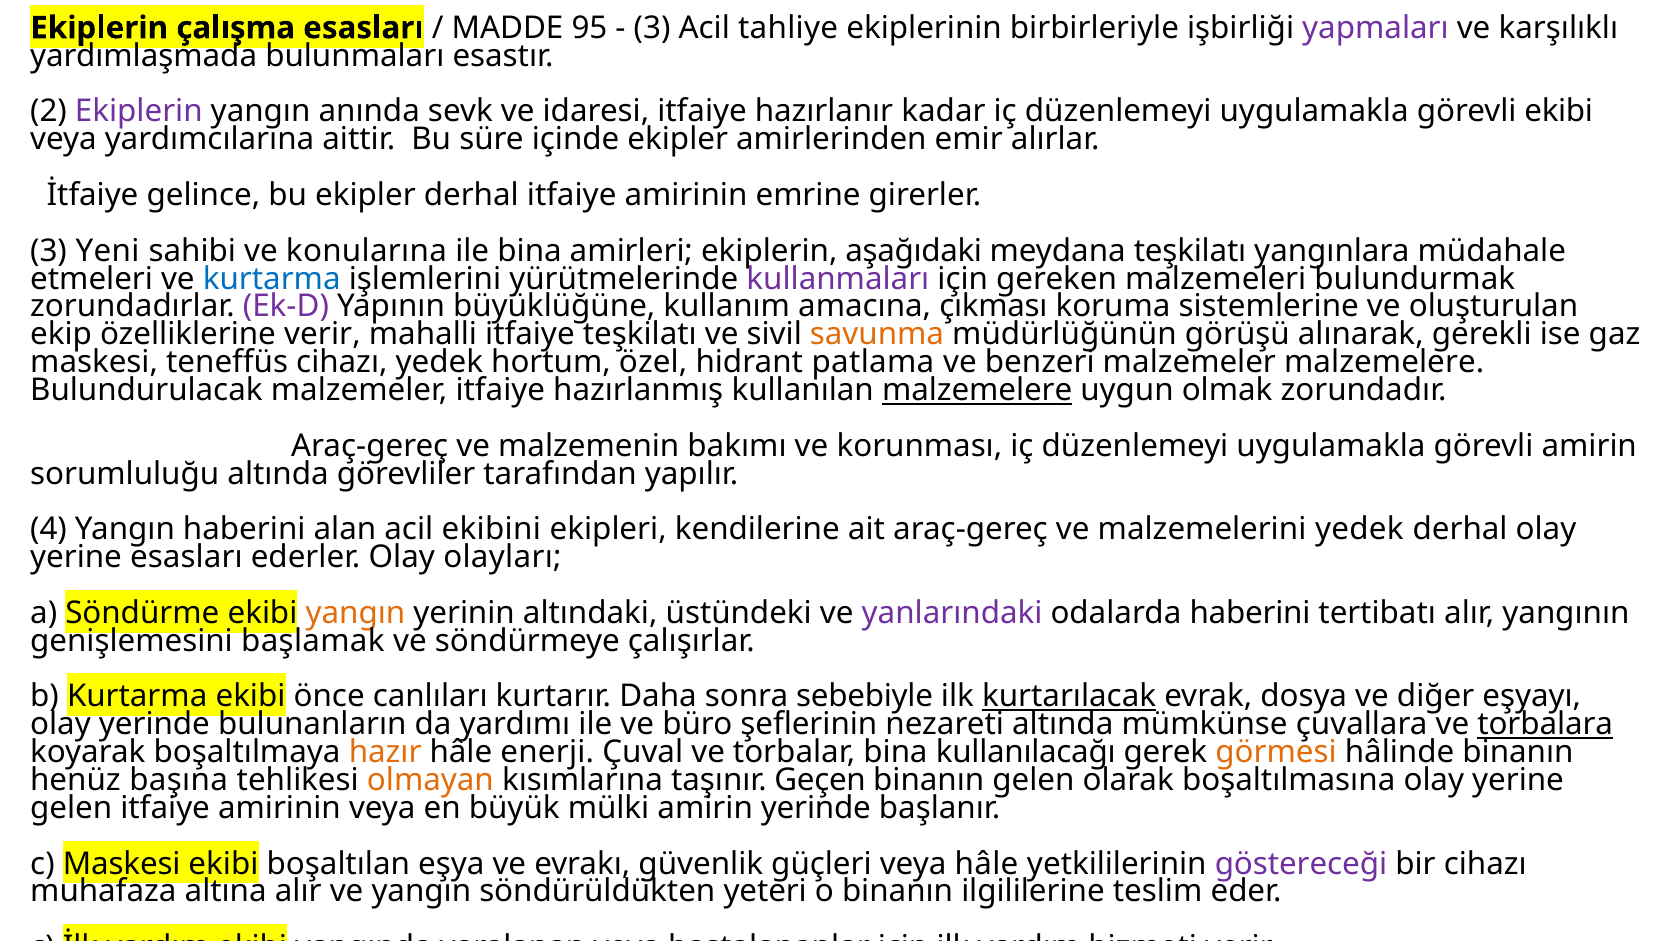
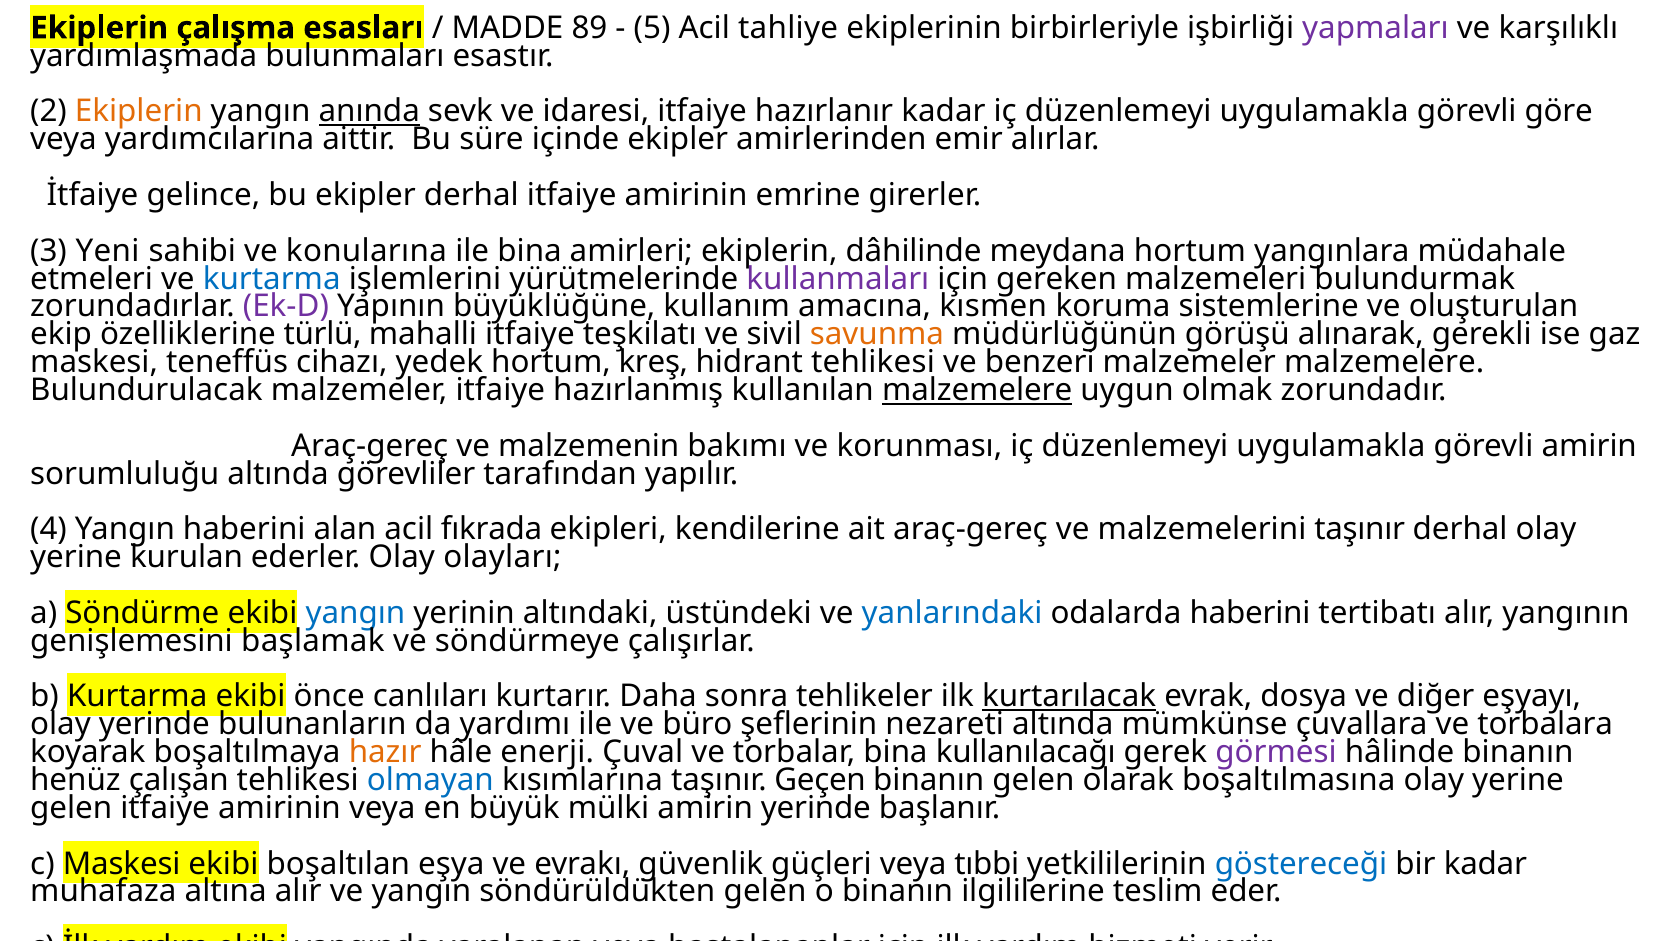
95: 95 -> 89
3 at (652, 28): 3 -> 5
Ekiplerin at (139, 112) colour: purple -> orange
anında underline: none -> present
görevli ekibi: ekibi -> göre
aşağıdaki: aşağıdaki -> dâhilinde
meydana teşkilatı: teşkilatı -> hortum
çıkması: çıkması -> kısmen
özelliklerine verir: verir -> türlü
özel: özel -> kreş
hidrant patlama: patlama -> tehlikesi
ekibini: ekibini -> fıkrada
malzemelerini yedek: yedek -> taşınır
yerine esasları: esasları -> kurulan
yangın at (355, 613) colour: orange -> blue
yanlarındaki colour: purple -> blue
sebebiyle: sebebiyle -> tehlikeler
torbalara underline: present -> none
görmesi colour: orange -> purple
henüz başına: başına -> çalışan
olmayan colour: orange -> blue
veya hâle: hâle -> tıbbi
göstereceği colour: purple -> blue
bir cihazı: cihazı -> kadar
söndürüldükten yeteri: yeteri -> gelen
